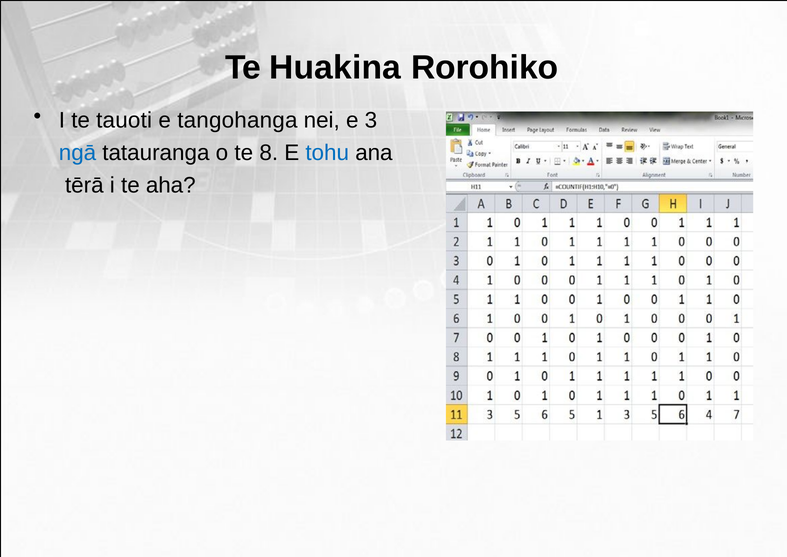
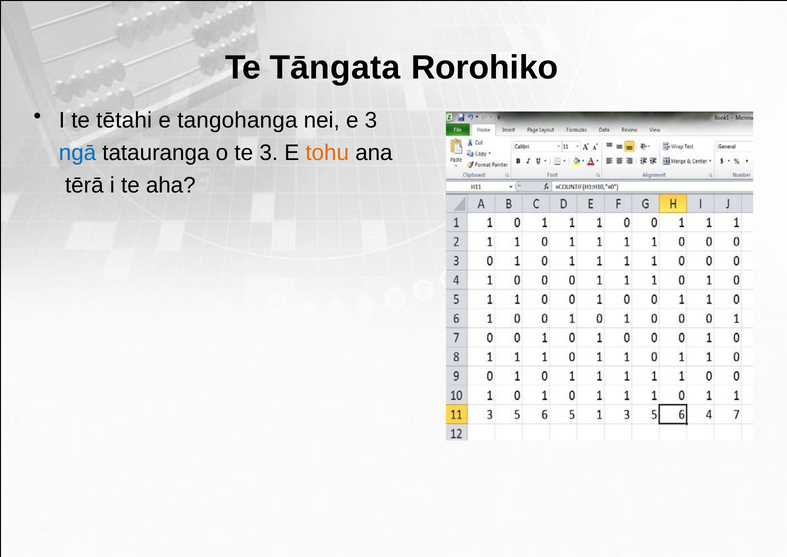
Huakina: Huakina -> Tāngata
tauoti: tauoti -> tētahi
te 8: 8 -> 3
tohu colour: blue -> orange
